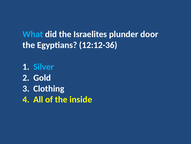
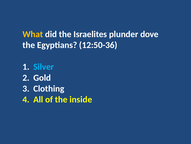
What colour: light blue -> yellow
door: door -> dove
12:12-36: 12:12-36 -> 12:50-36
